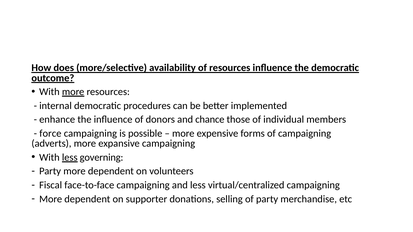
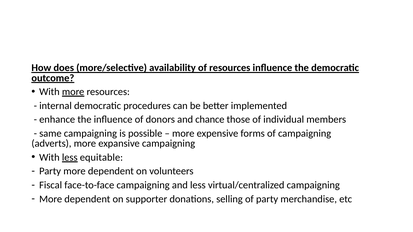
force: force -> same
governing: governing -> equitable
